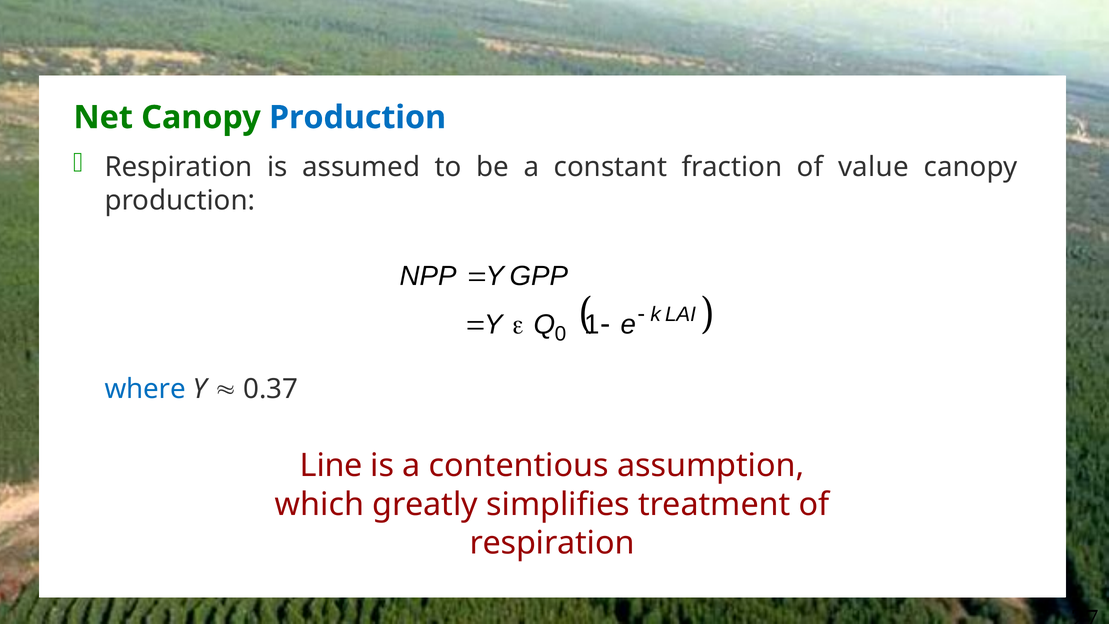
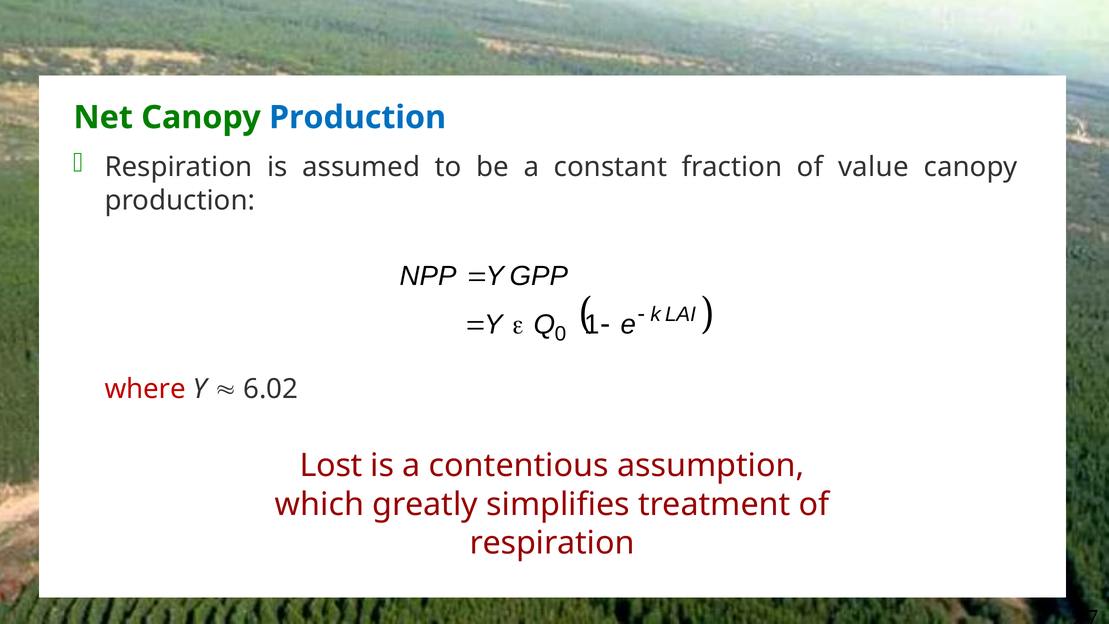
where colour: blue -> red
0.37: 0.37 -> 6.02
Line: Line -> Lost
